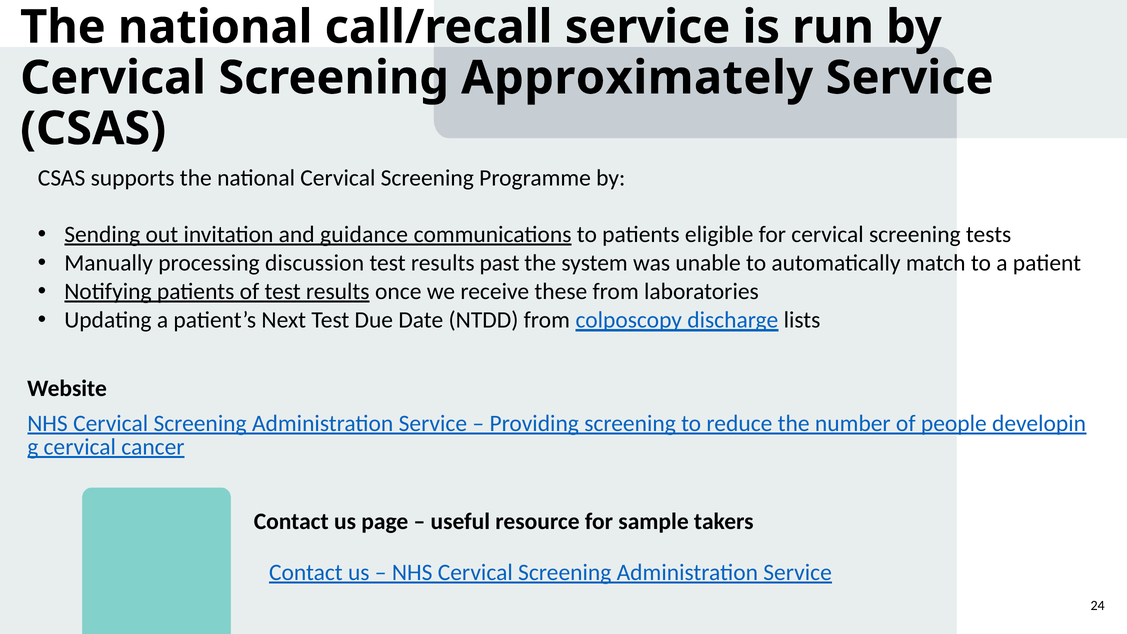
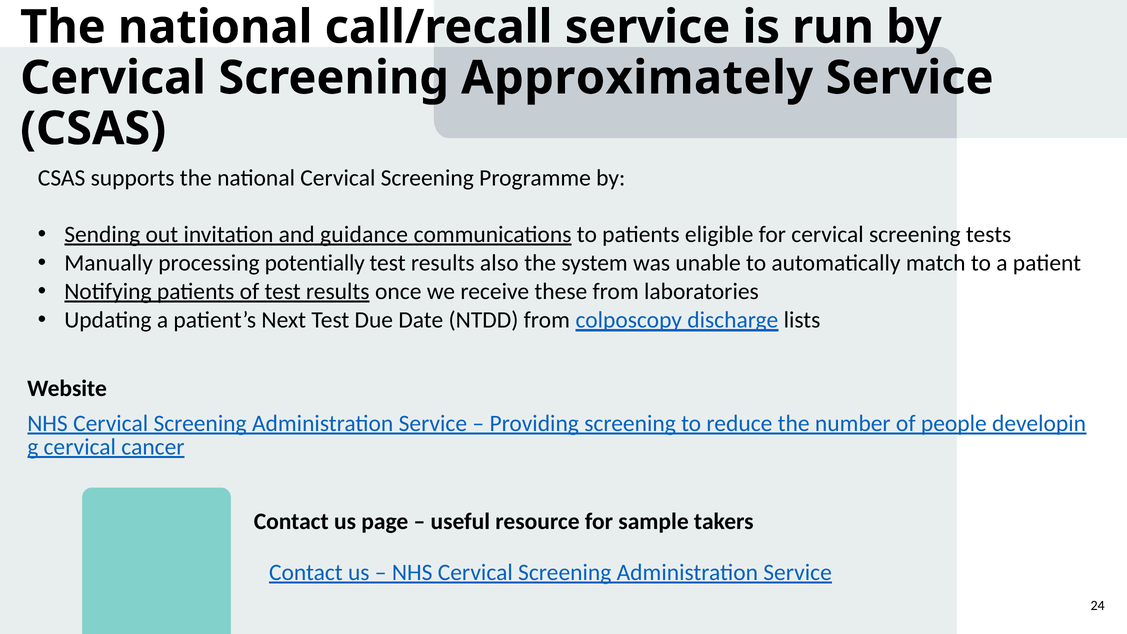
discussion: discussion -> potentially
past: past -> also
